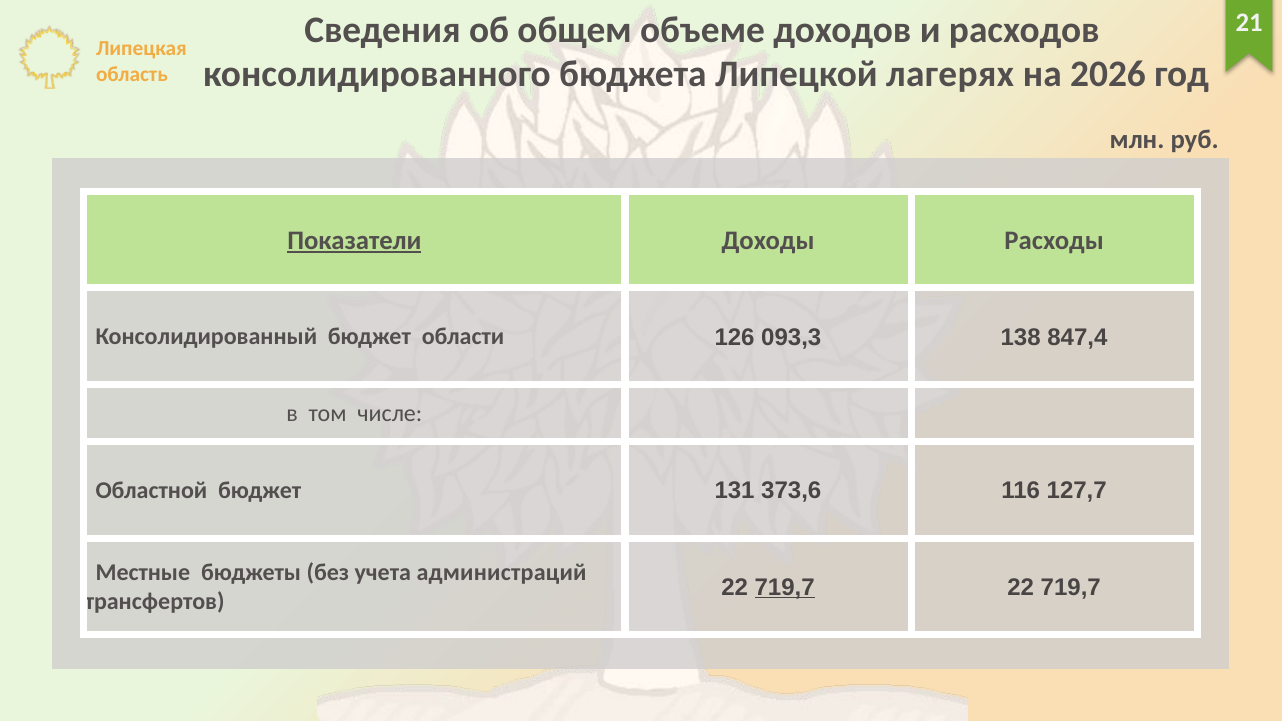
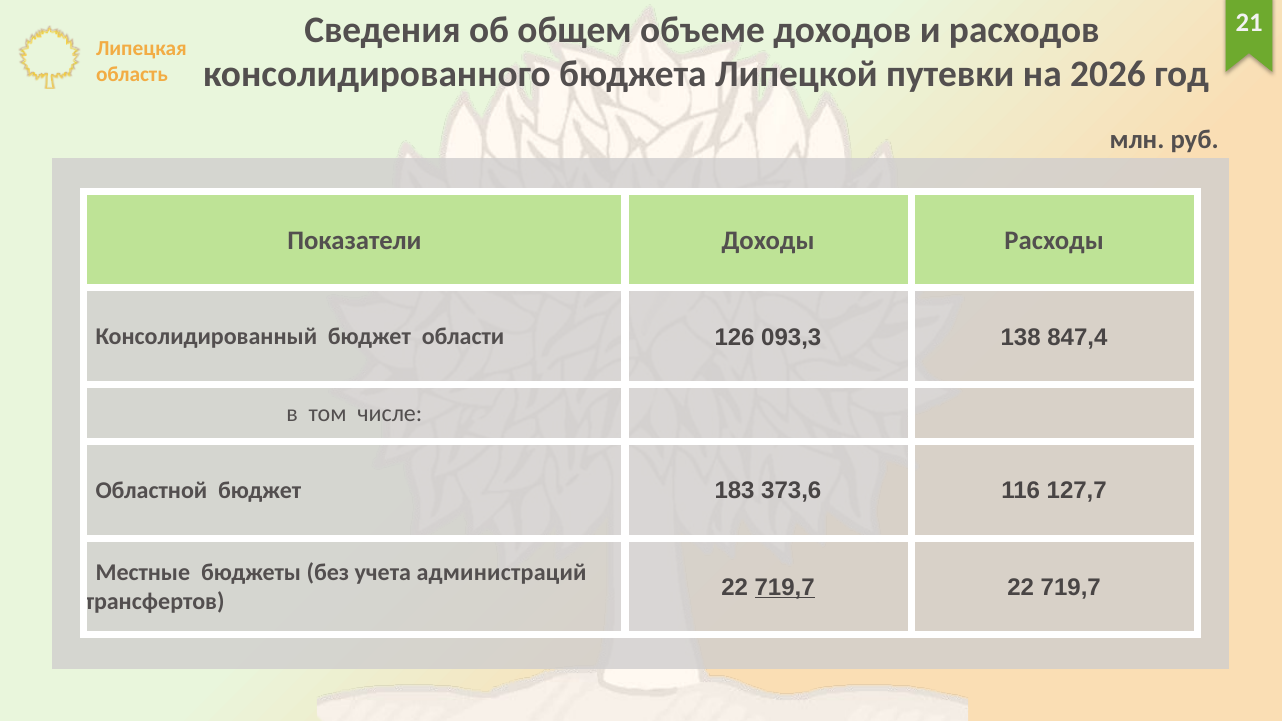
лагерях: лагерях -> путевки
Показатели underline: present -> none
131: 131 -> 183
